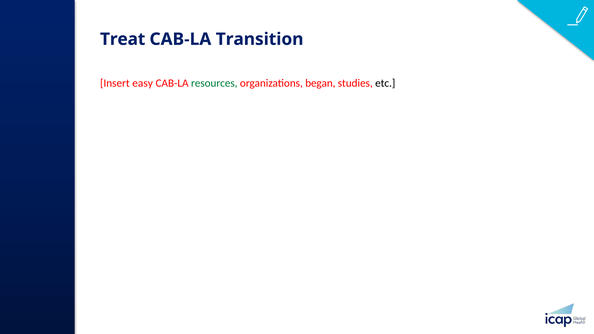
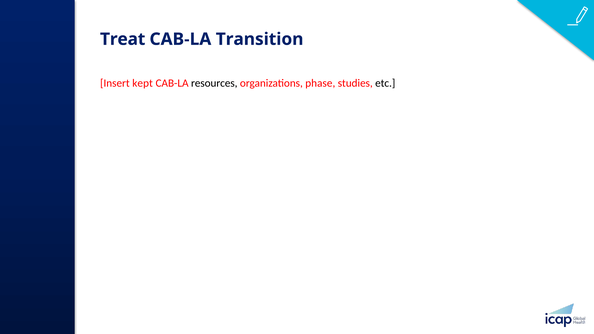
easy: easy -> kept
resources colour: green -> black
began: began -> phase
